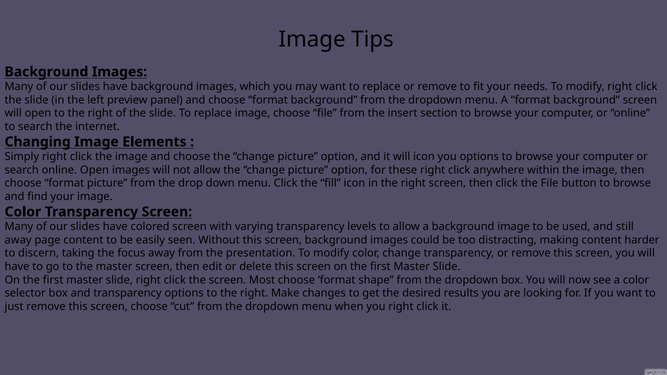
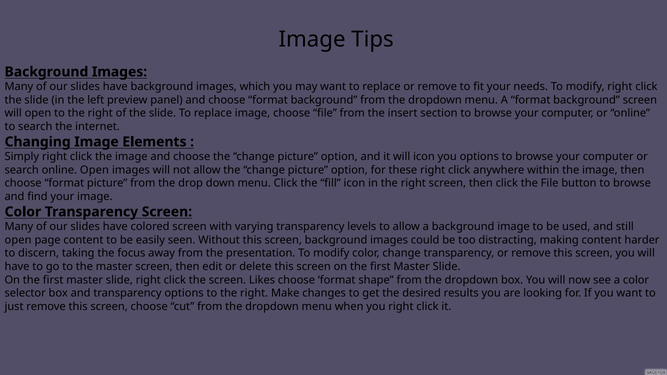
away at (18, 240): away -> open
Most: Most -> Likes
